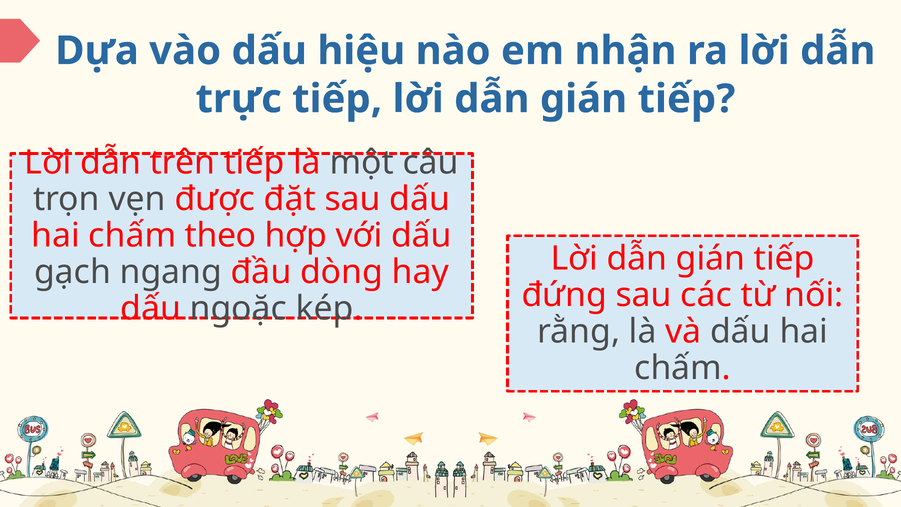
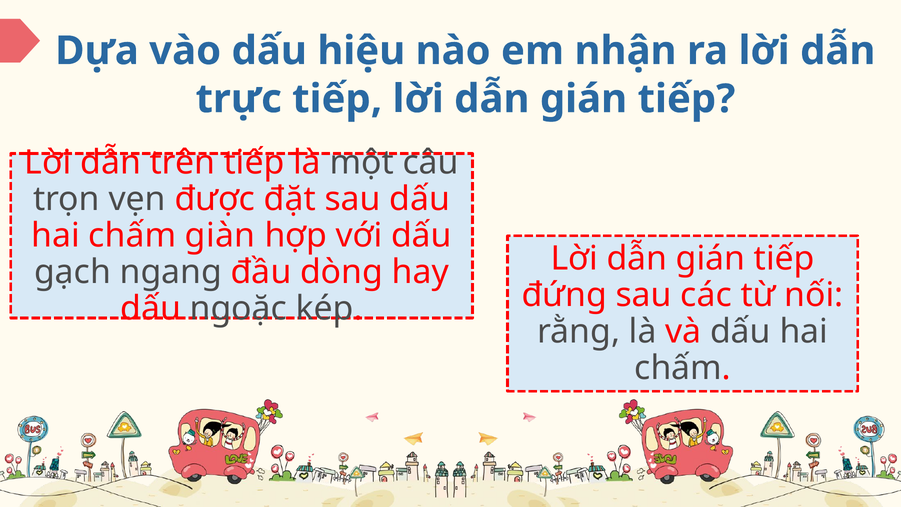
theo: theo -> giàn
